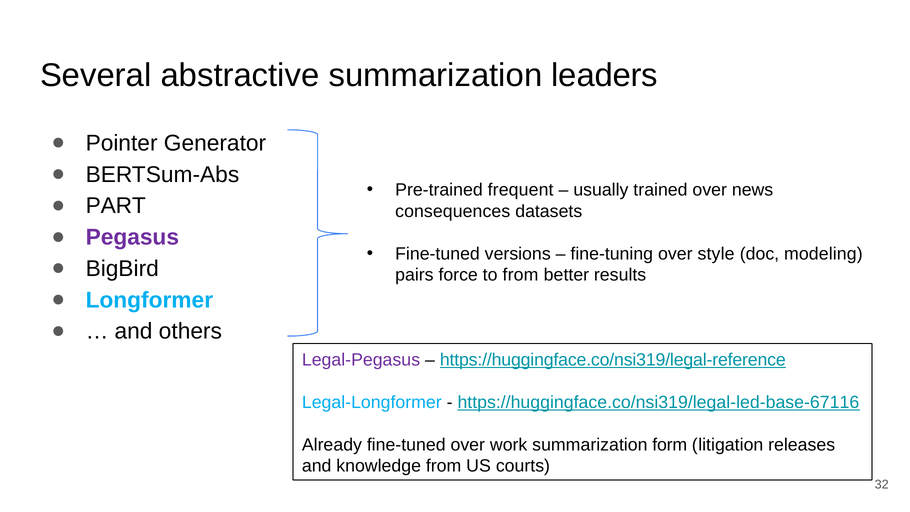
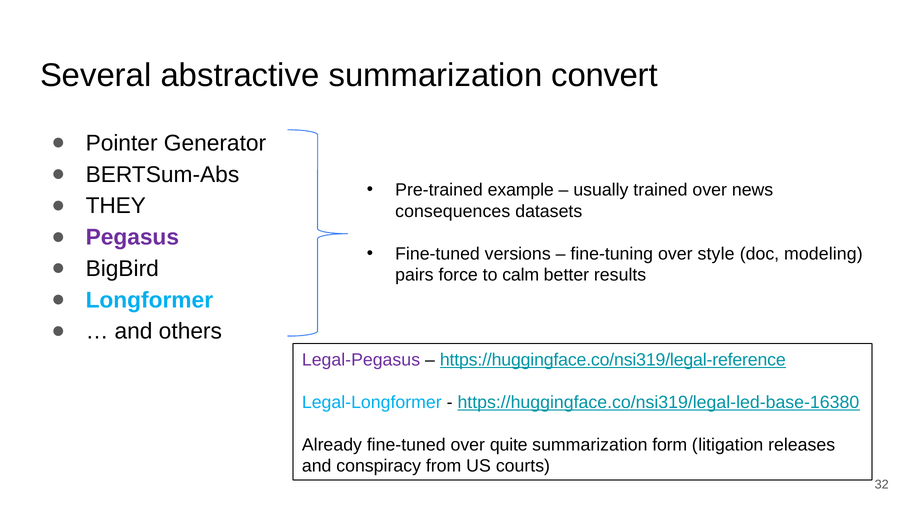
leaders: leaders -> convert
frequent: frequent -> example
PART: PART -> THEY
to from: from -> calm
https://huggingface.co/nsi319/legal-led-base-67116: https://huggingface.co/nsi319/legal-led-base-67116 -> https://huggingface.co/nsi319/legal-led-base-16380
work: work -> quite
knowledge: knowledge -> conspiracy
